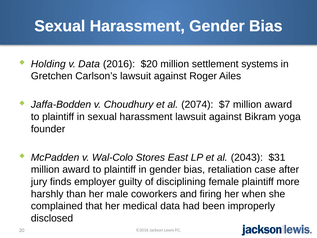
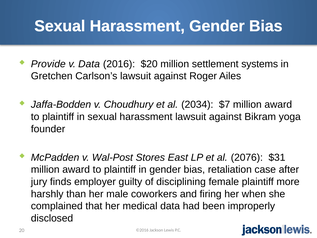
Holding: Holding -> Provide
2074: 2074 -> 2034
Wal-Colo: Wal-Colo -> Wal-Post
2043: 2043 -> 2076
